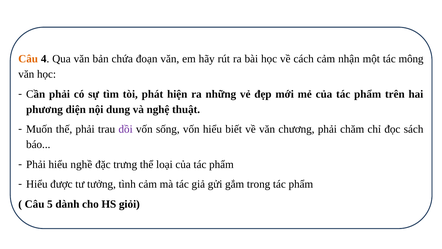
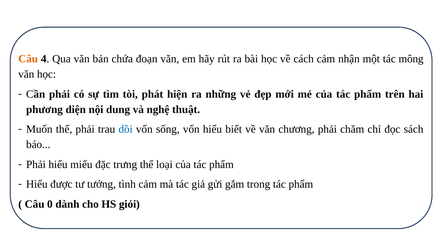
dồi colour: purple -> blue
nghề: nghề -> miếu
5: 5 -> 0
